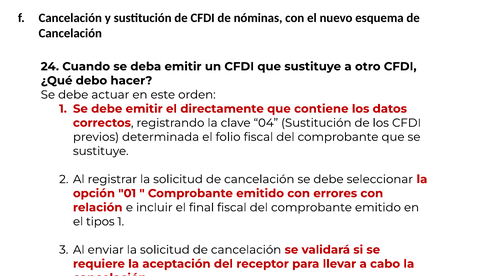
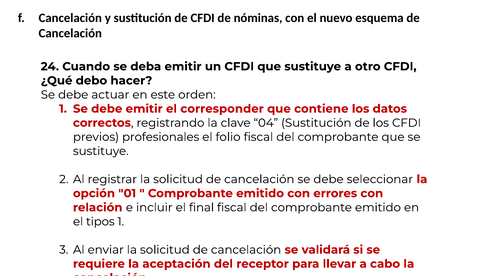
directamente: directamente -> corresponder
determinada: determinada -> profesionales
